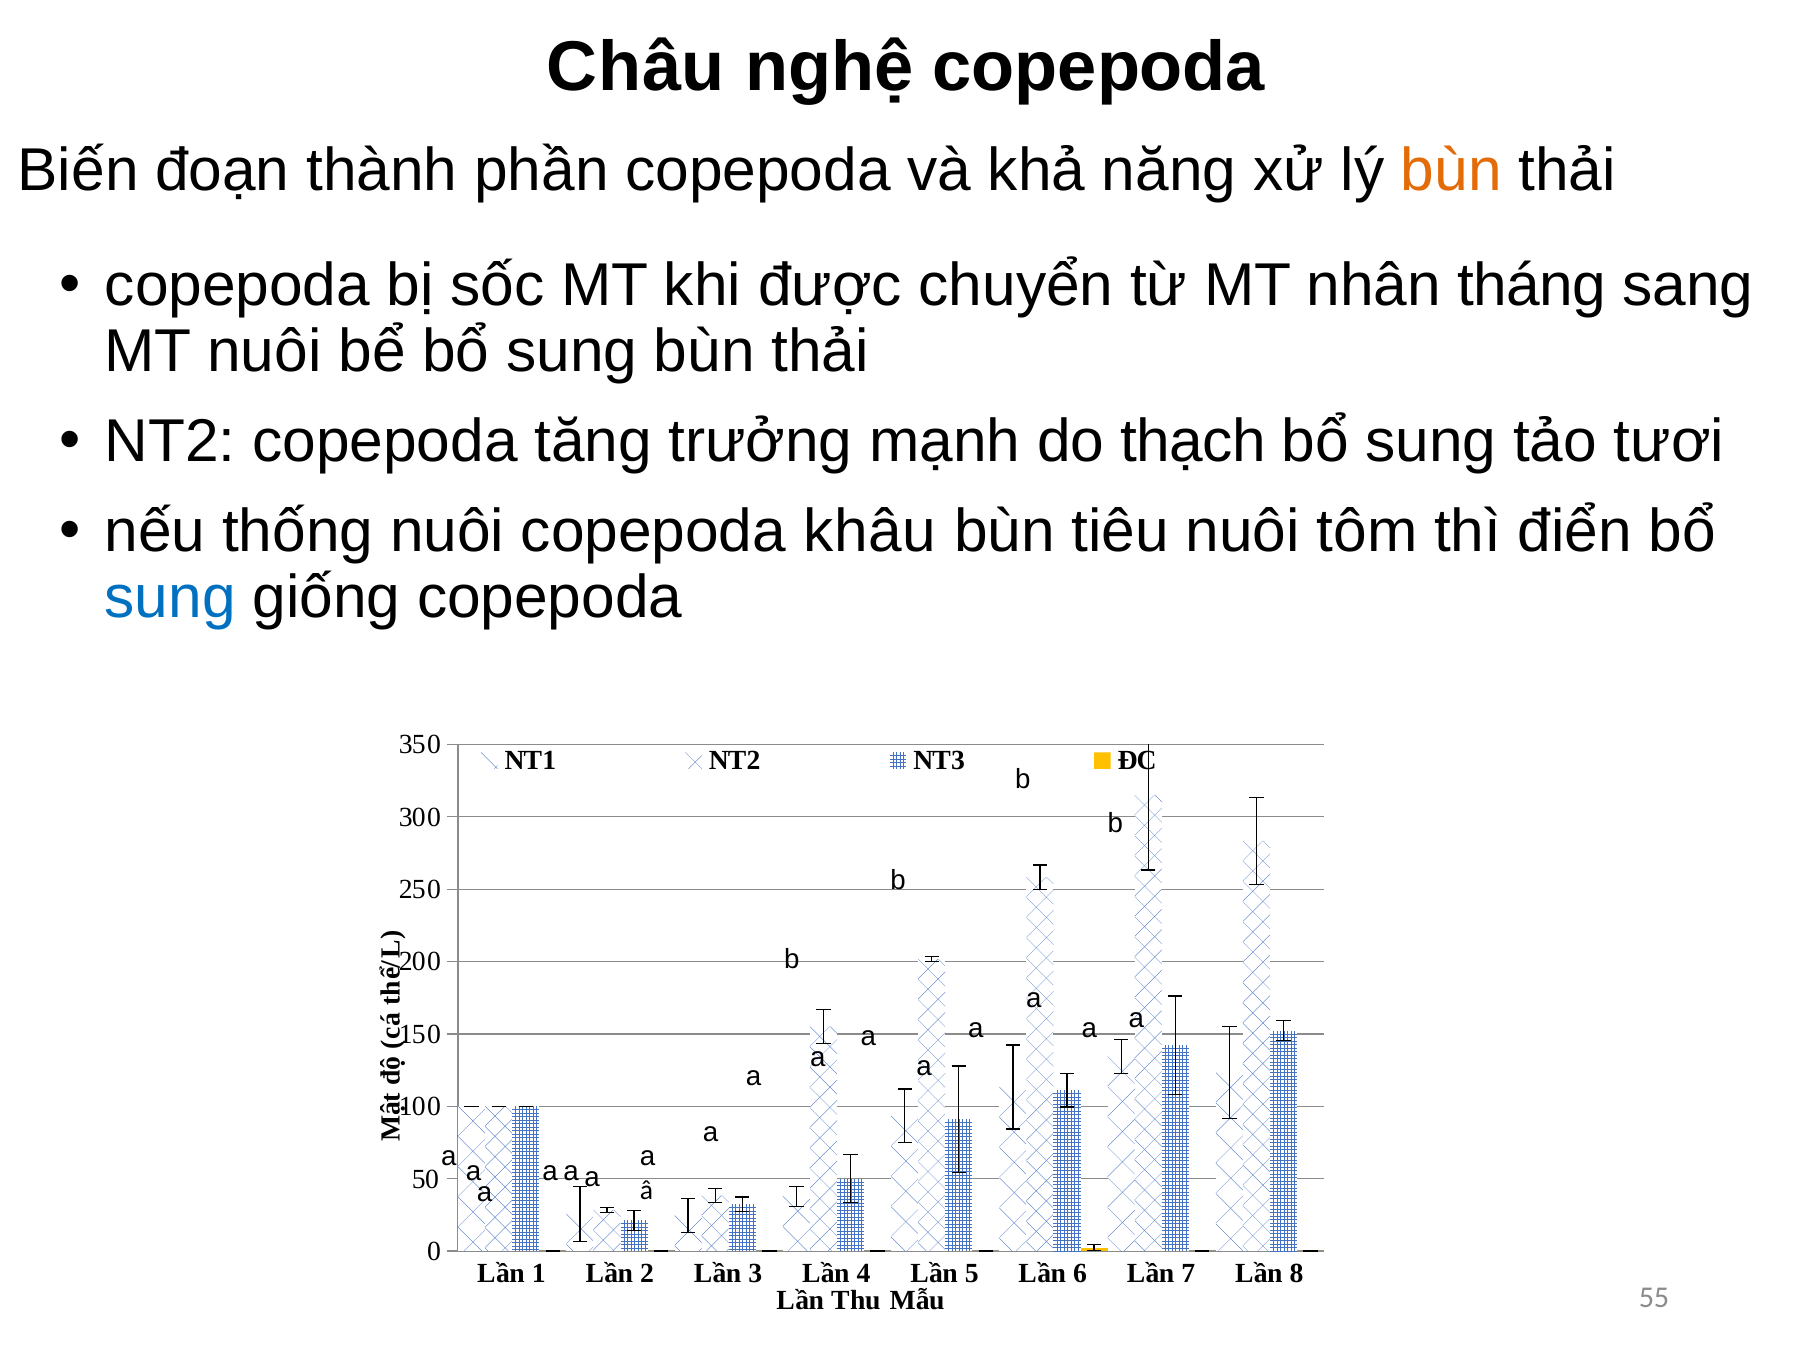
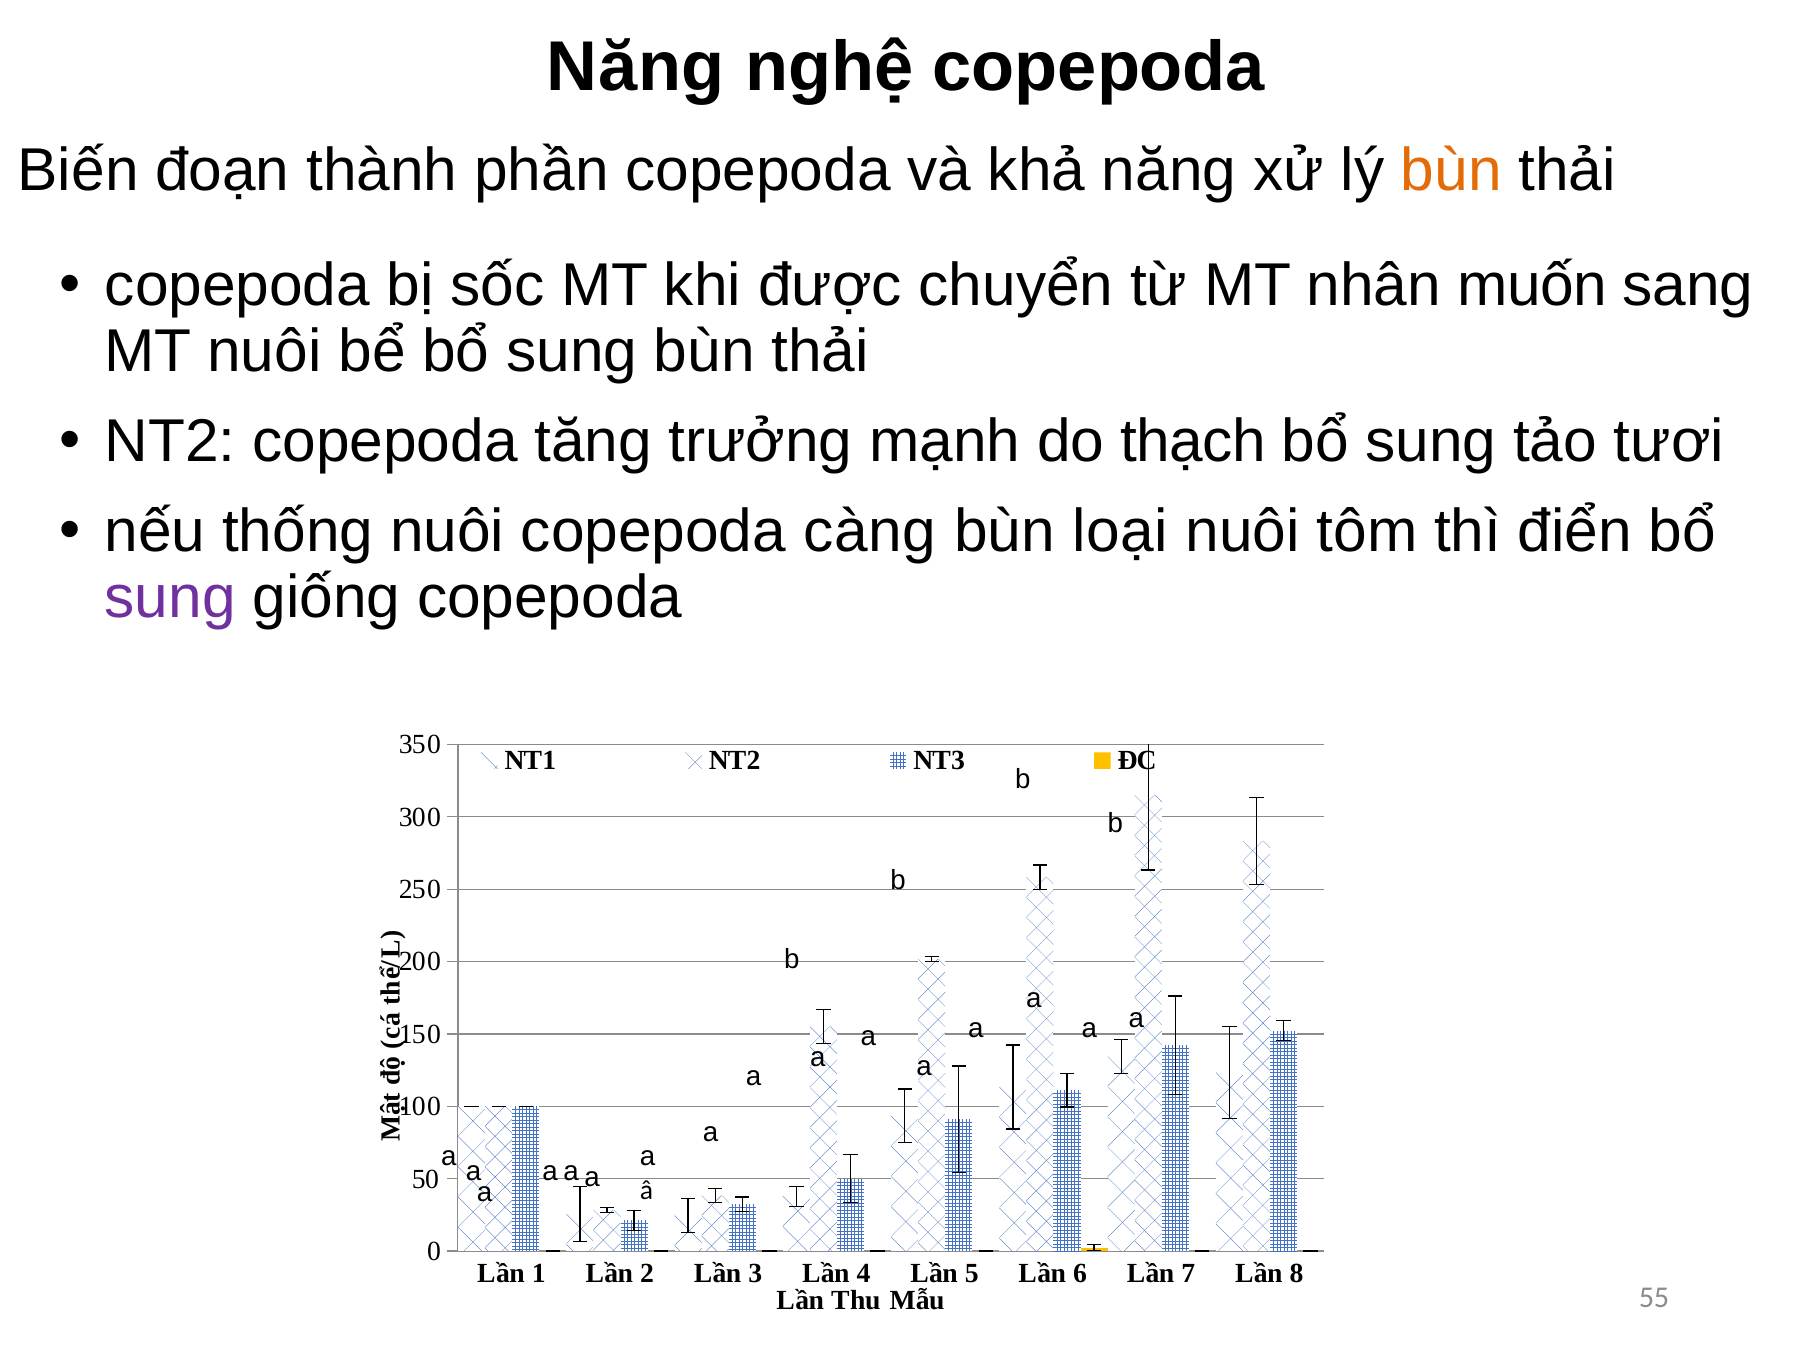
Châu at (636, 67): Châu -> Năng
tháng: tháng -> muốn
khâu: khâu -> càng
tiêu: tiêu -> loại
sung at (170, 597) colour: blue -> purple
